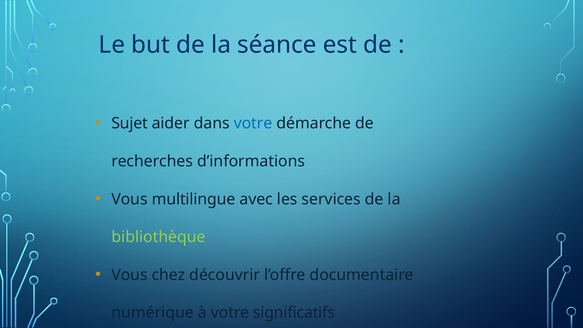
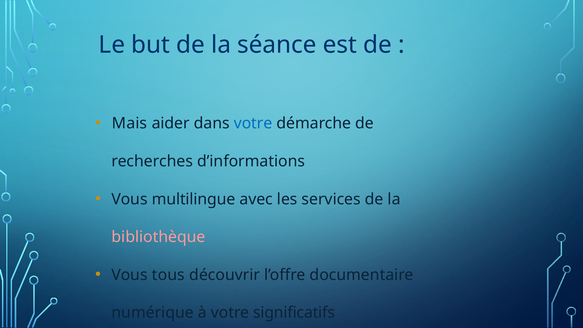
Sujet: Sujet -> Mais
bibliothèque colour: light green -> pink
chez: chez -> tous
